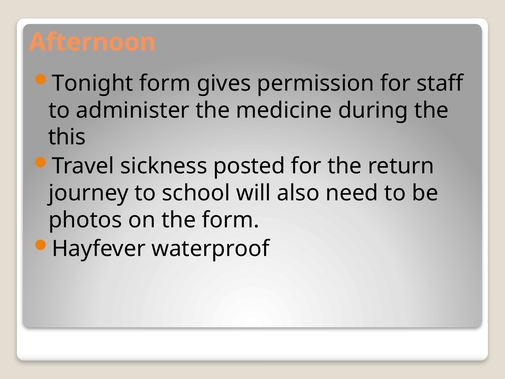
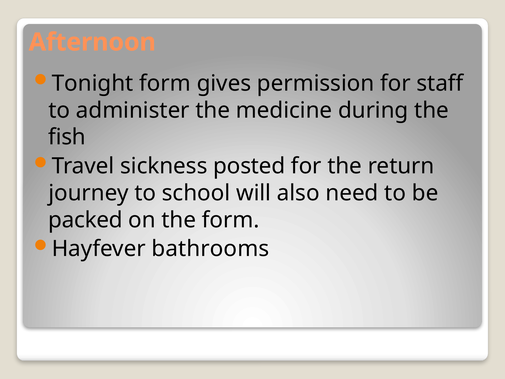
this: this -> fish
photos: photos -> packed
waterproof: waterproof -> bathrooms
